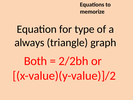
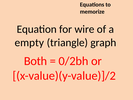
type: type -> wire
always: always -> empty
2/2bh: 2/2bh -> 0/2bh
